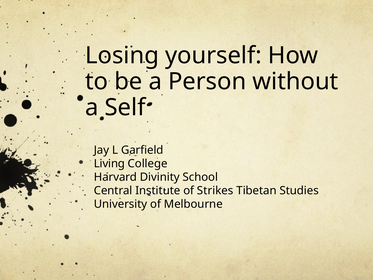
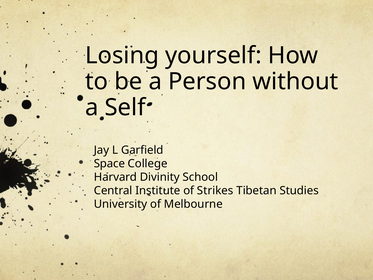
Living: Living -> Space
